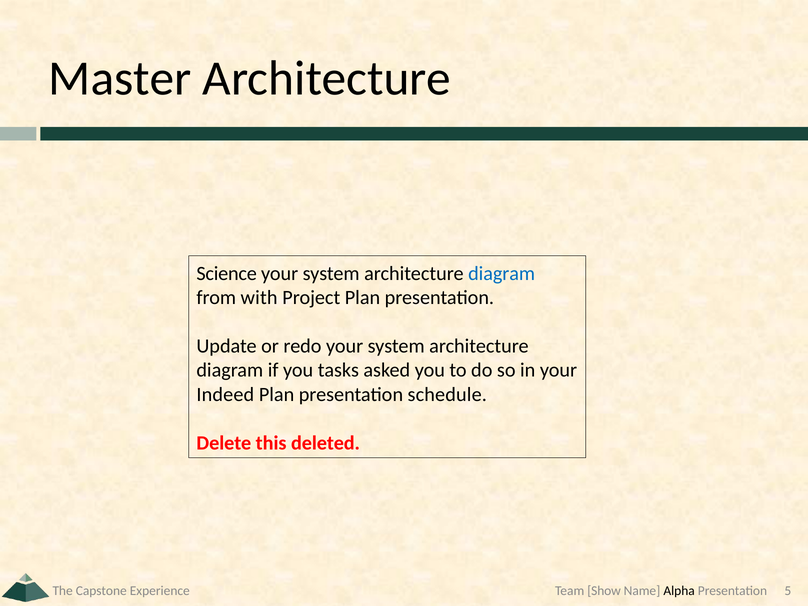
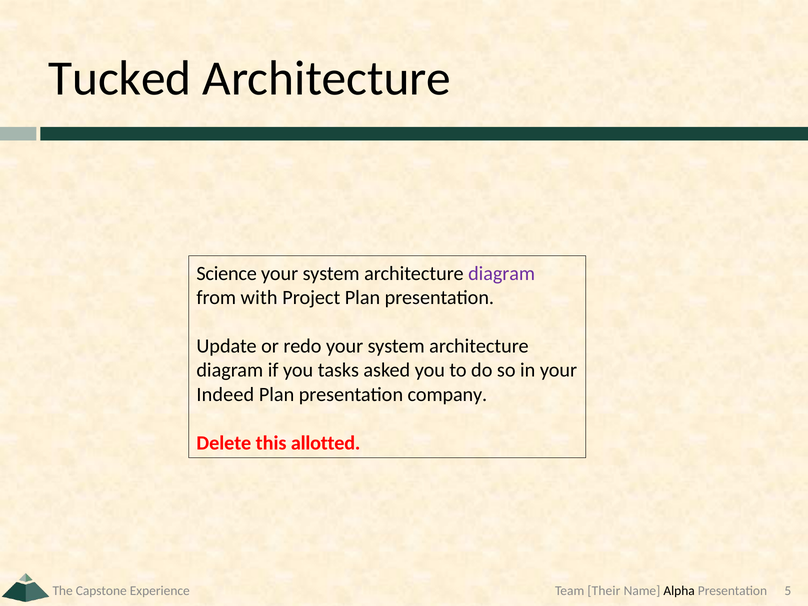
Master: Master -> Tucked
diagram at (502, 273) colour: blue -> purple
schedule: schedule -> company
deleted: deleted -> allotted
Show: Show -> Their
